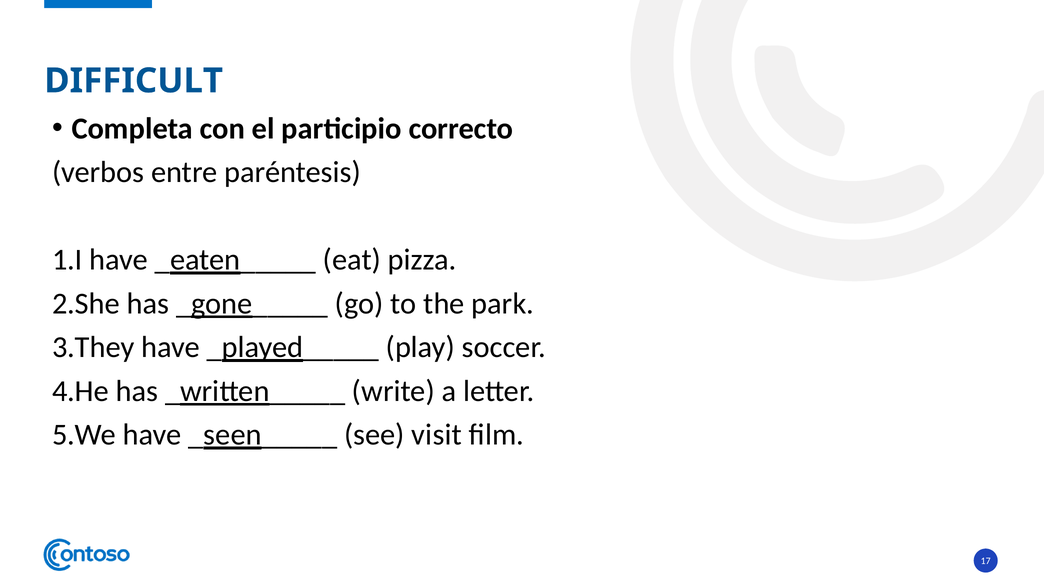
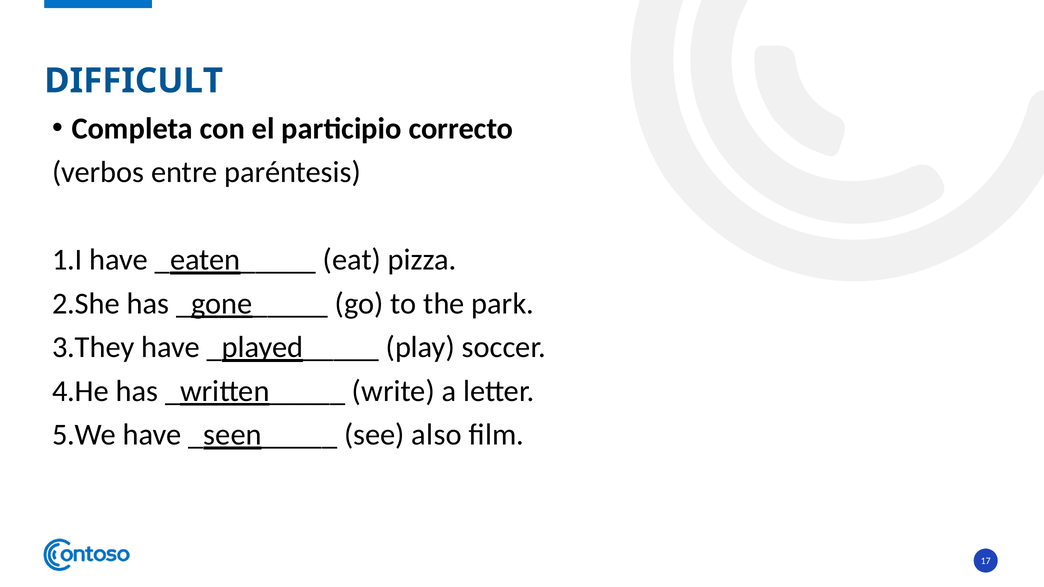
visit: visit -> also
